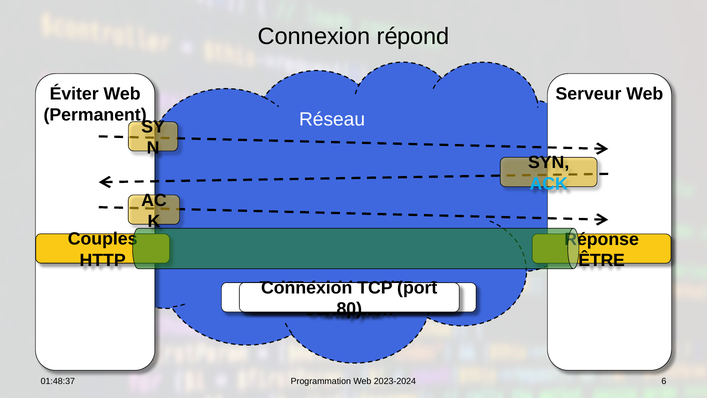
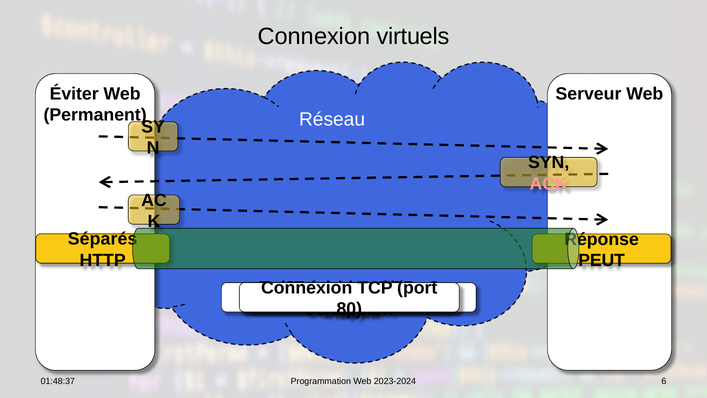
répond: répond -> virtuels
ACK colour: light blue -> pink
Couples: Couples -> Séparés
ÊTRE: ÊTRE -> PEUT
